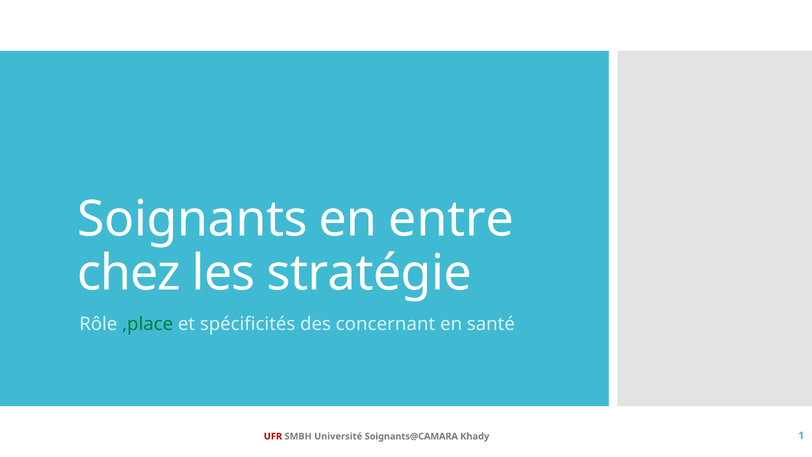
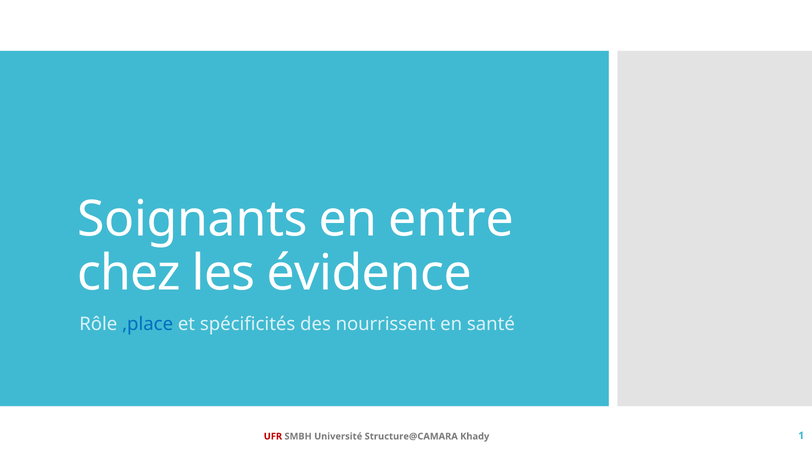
stratégie: stratégie -> évidence
,place colour: green -> blue
concernant: concernant -> nourrissent
Soignants@CAMARA: Soignants@CAMARA -> Structure@CAMARA
